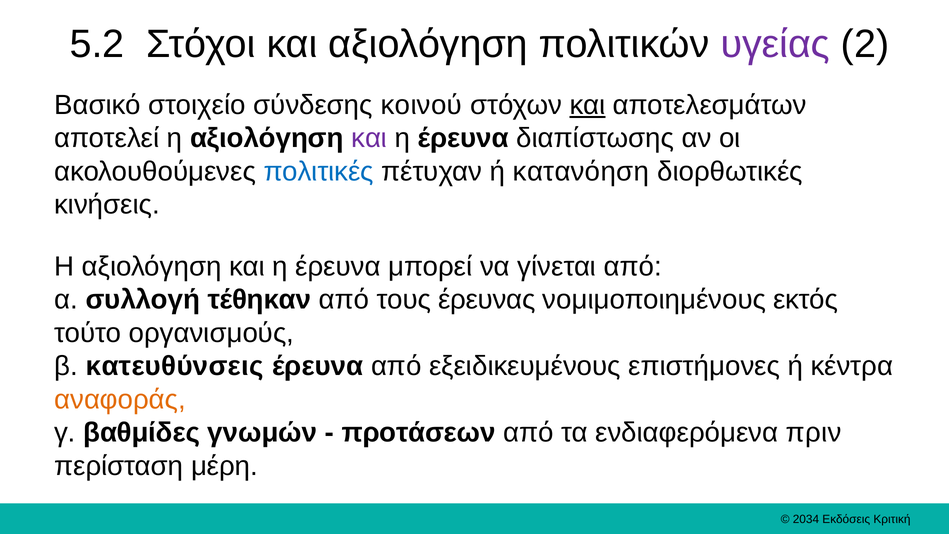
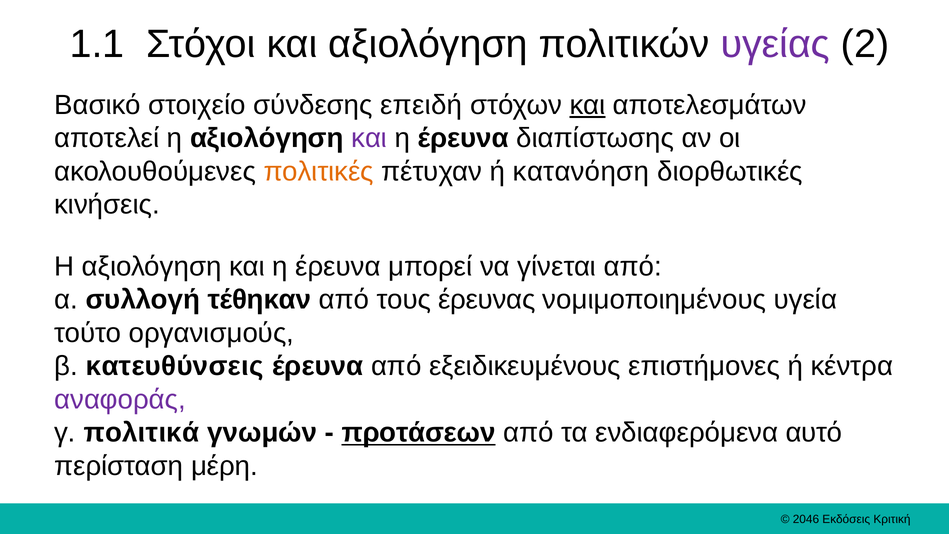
5.2: 5.2 -> 1.1
κοινού: κοινού -> επειδή
πολιτικές colour: blue -> orange
εκτός: εκτός -> υγεία
αναφοράς colour: orange -> purple
βαθμίδες: βαθμίδες -> πολιτικά
προτάσεων underline: none -> present
πριν: πριν -> αυτό
2034: 2034 -> 2046
